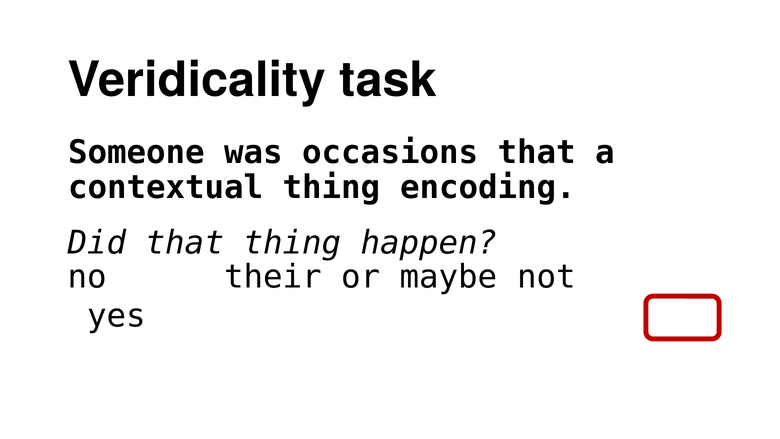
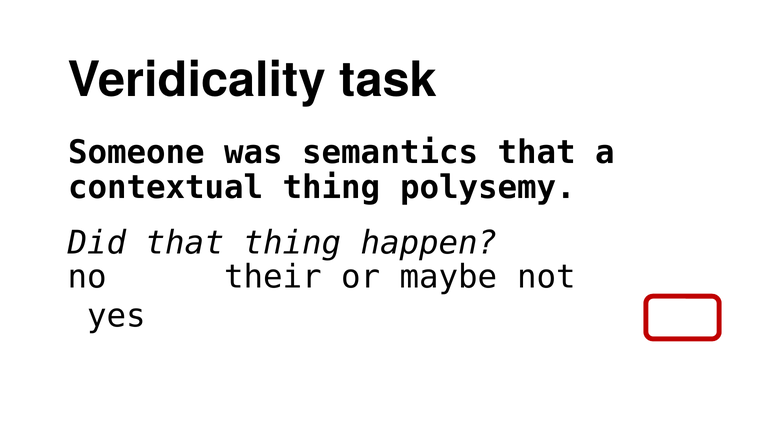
occasions: occasions -> semantics
encoding: encoding -> polysemy
